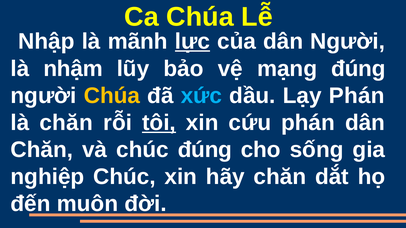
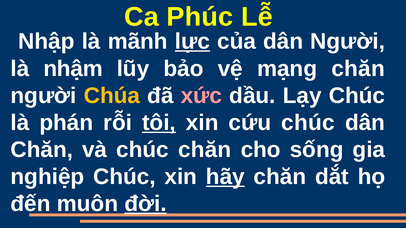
Ca Chúa: Chúa -> Phúc
mạng đúng: đúng -> chăn
xức colour: light blue -> pink
Lạy Phán: Phán -> Chúc
là chăn: chăn -> phán
cứu phán: phán -> chúc
chúc đúng: đúng -> chăn
hãy underline: none -> present
đời underline: none -> present
